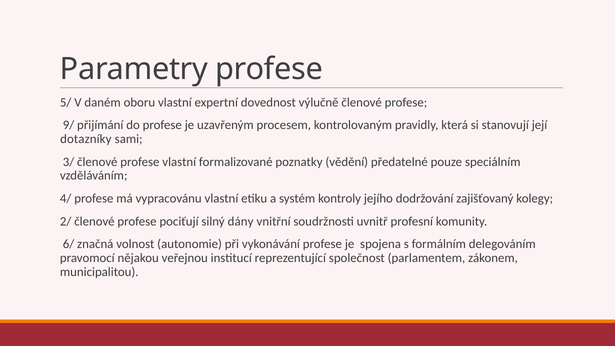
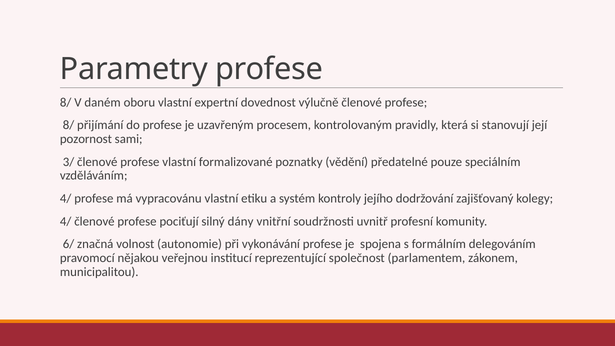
5/ at (66, 102): 5/ -> 8/
9/ at (69, 125): 9/ -> 8/
dotazníky: dotazníky -> pozornost
2/ at (66, 221): 2/ -> 4/
